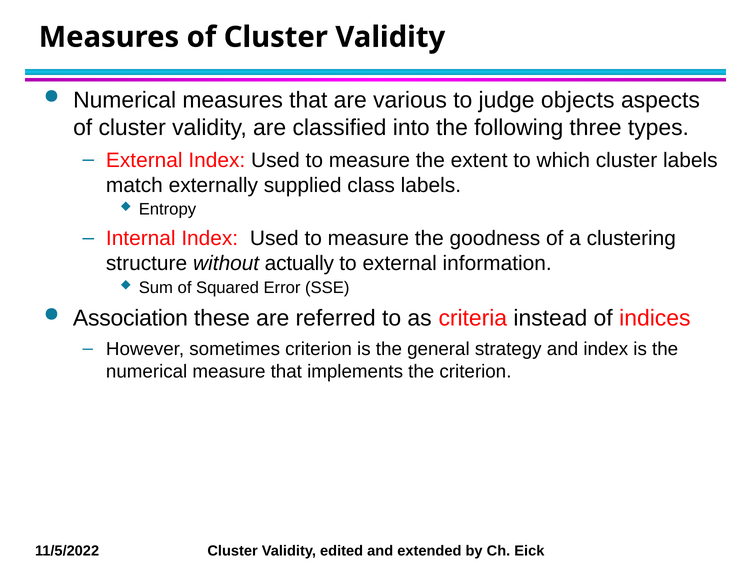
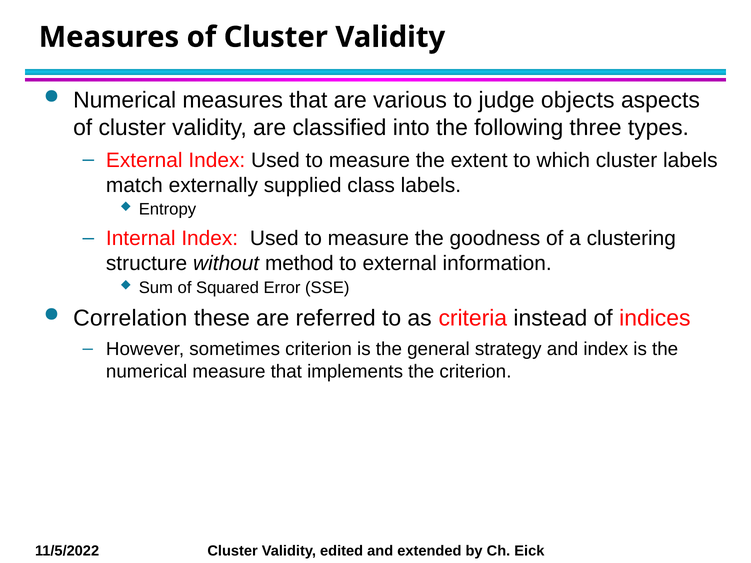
actually: actually -> method
Association: Association -> Correlation
